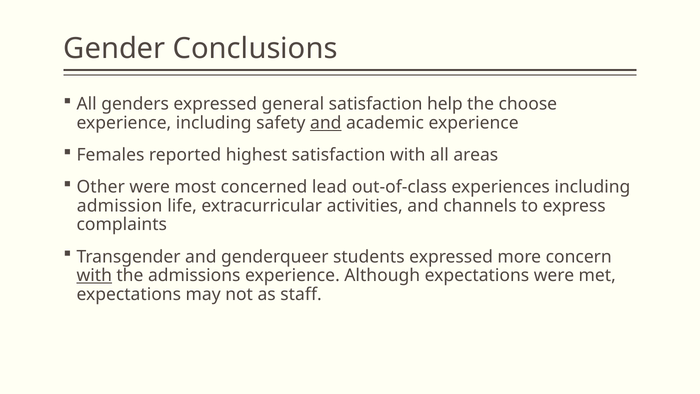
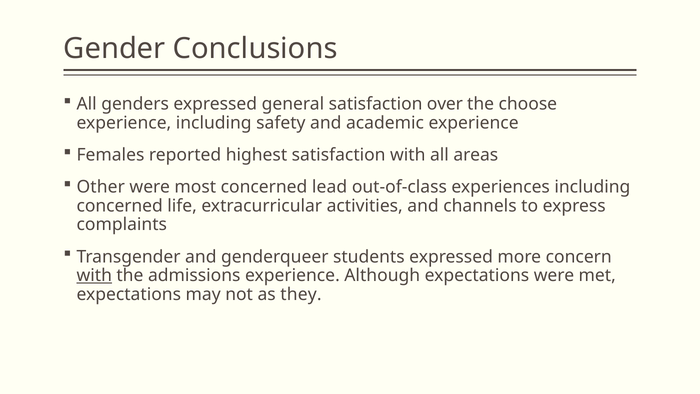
help: help -> over
and at (326, 123) underline: present -> none
admission at (120, 206): admission -> concerned
staff: staff -> they
